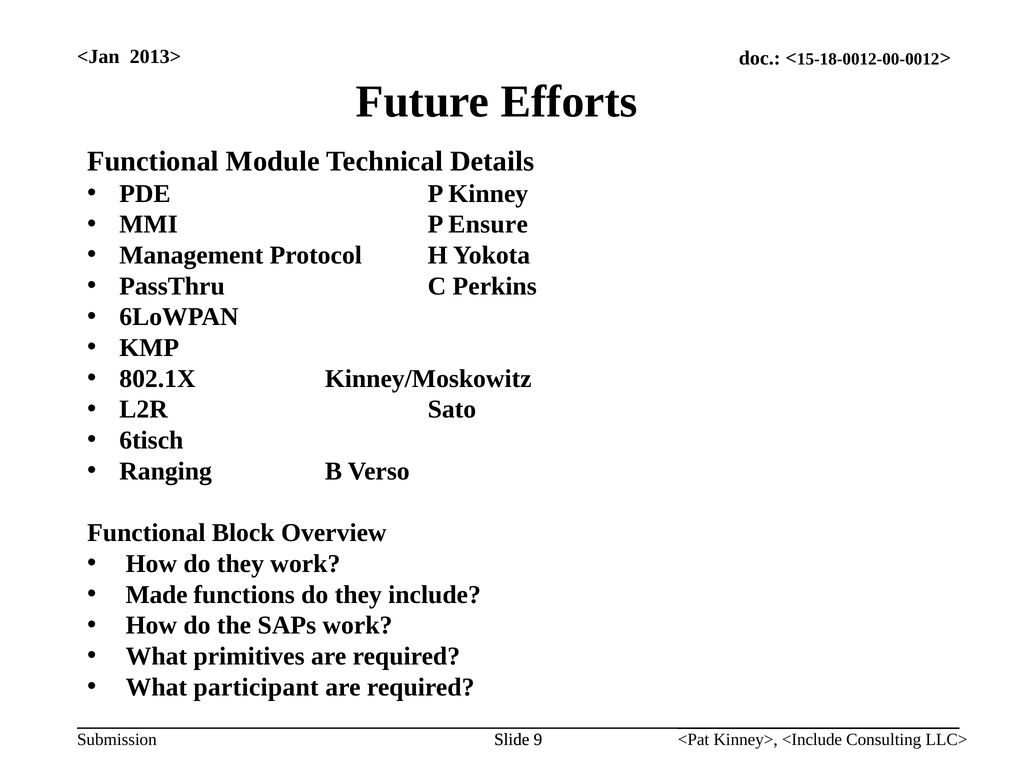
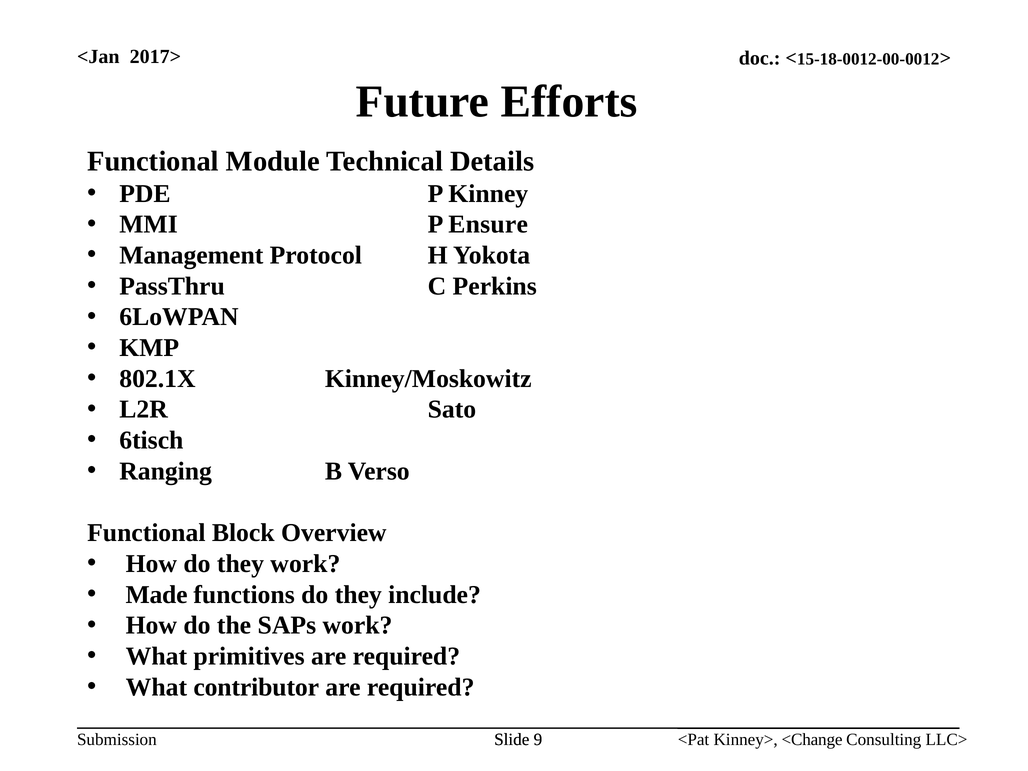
2013>: 2013> -> 2017>
participant: participant -> contributor
<Include: <Include -> <Change
